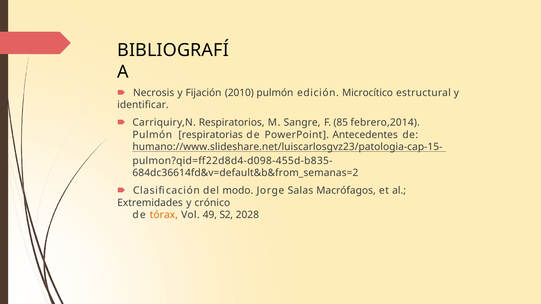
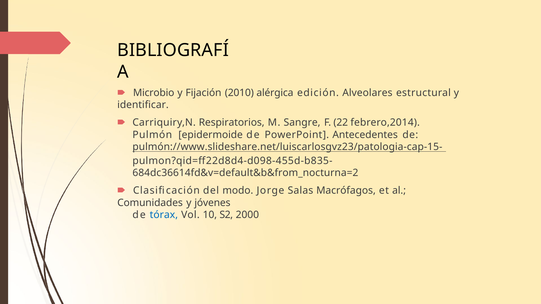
Necrosis: Necrosis -> Microbio
2010 pulmón: pulmón -> alérgica
Microcítico: Microcítico -> Alveolares
85: 85 -> 22
respiratorias: respiratorias -> epidermoide
humano://www.slideshare.net/luiscarlosgvz23/patologia-cap-15-: humano://www.slideshare.net/luiscarlosgvz23/patologia-cap-15- -> pulmón://www.slideshare.net/luiscarlosgvz23/patologia-cap-15-
684dc36614fd&v=default&b&from_semanas=2: 684dc36614fd&v=default&b&from_semanas=2 -> 684dc36614fd&v=default&b&from_nocturna=2
Extremidades: Extremidades -> Comunidades
crónico: crónico -> jóvenes
tórax colour: orange -> blue
49: 49 -> 10
2028: 2028 -> 2000
